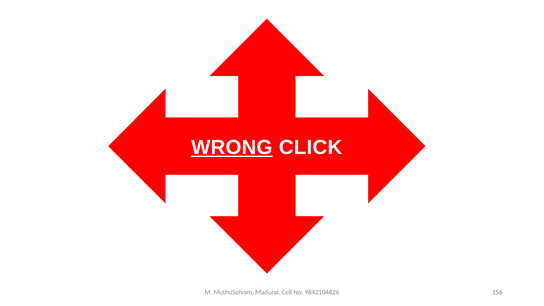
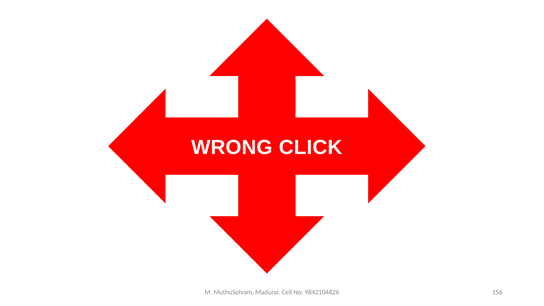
WRONG underline: present -> none
